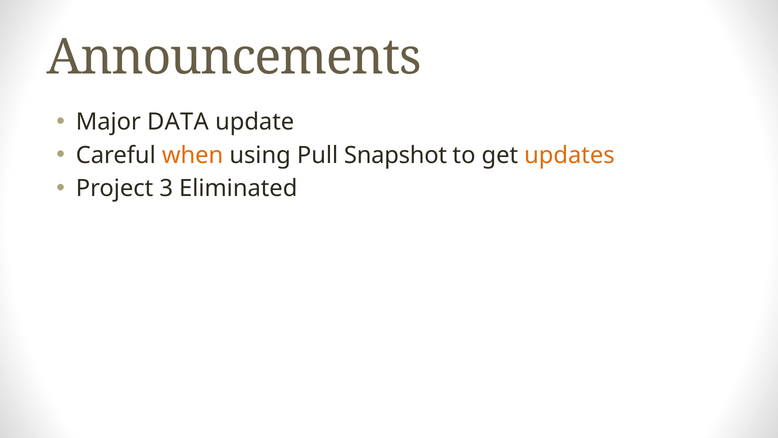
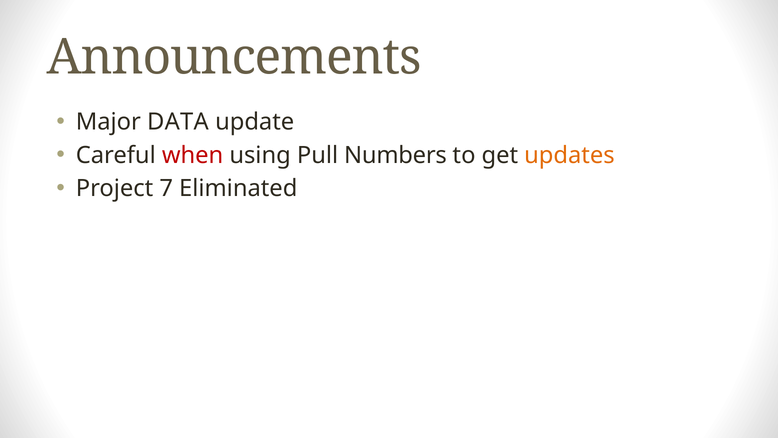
when colour: orange -> red
Snapshot: Snapshot -> Numbers
3: 3 -> 7
